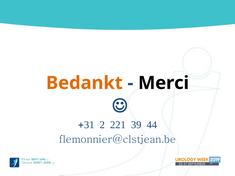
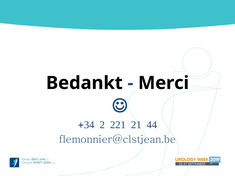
Bedankt colour: orange -> black
+31: +31 -> +34
39: 39 -> 21
